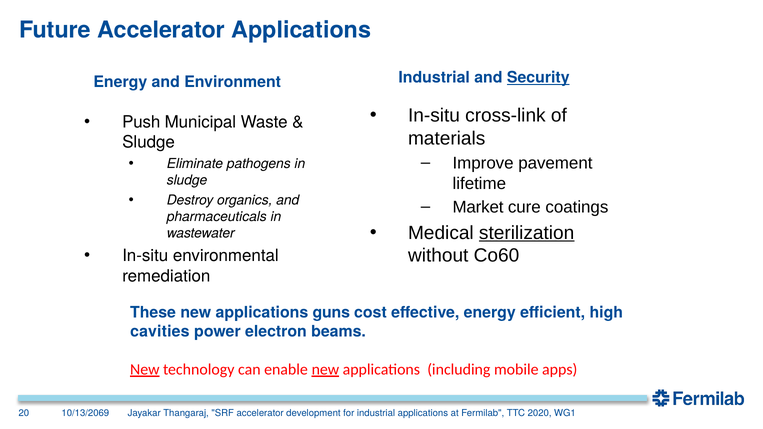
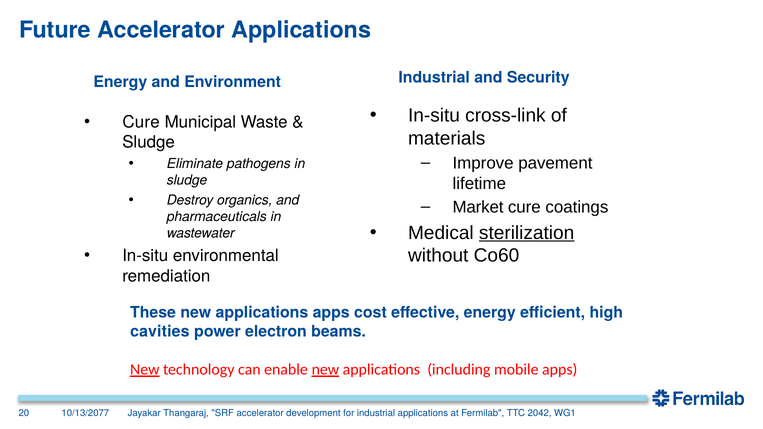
Security underline: present -> none
Push at (141, 122): Push -> Cure
applications guns: guns -> apps
10/13/2069: 10/13/2069 -> 10/13/2077
2020: 2020 -> 2042
